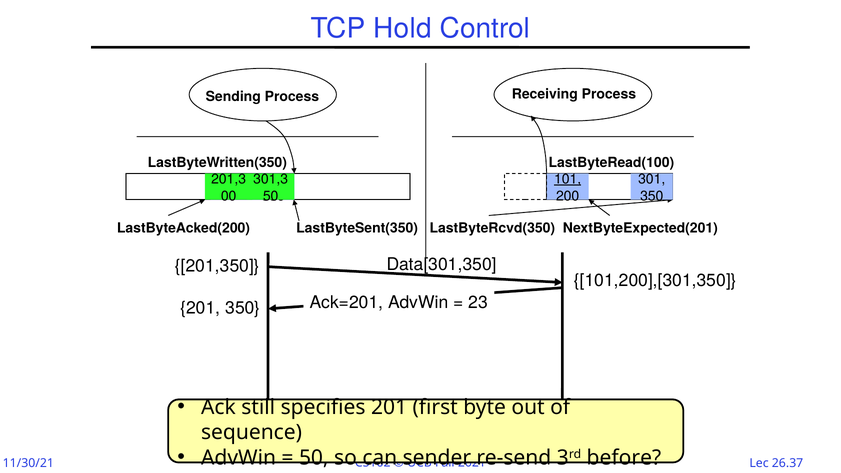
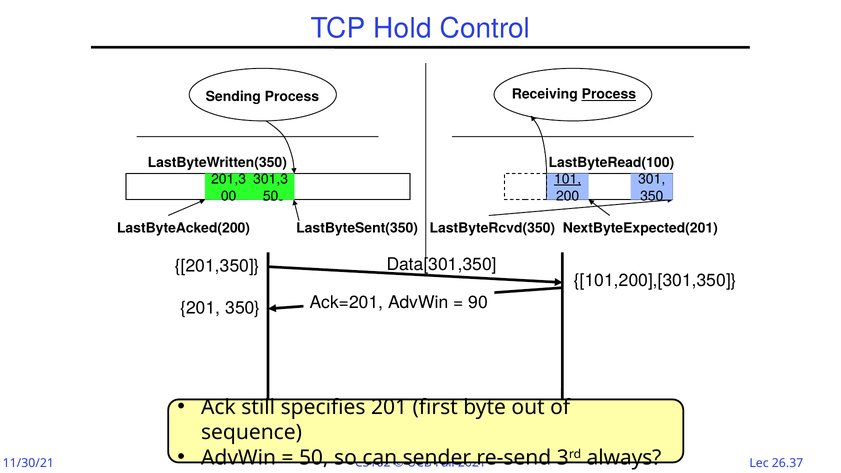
Process at (609, 94) underline: none -> present
23: 23 -> 90
before: before -> always
